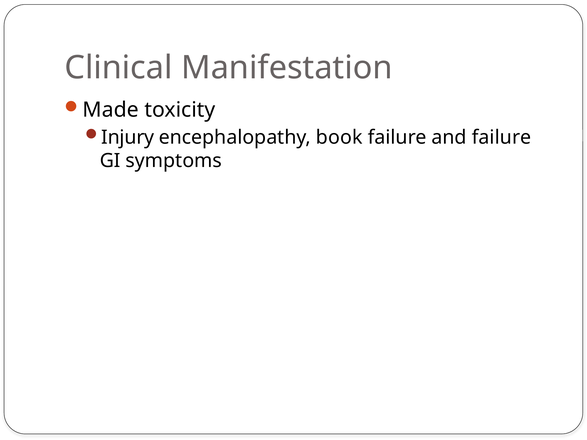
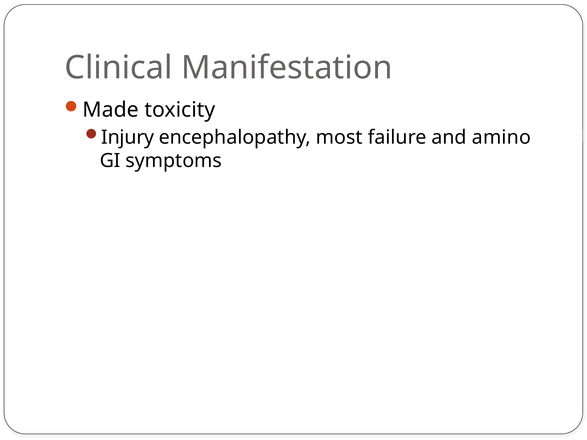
book: book -> most
and failure: failure -> amino
